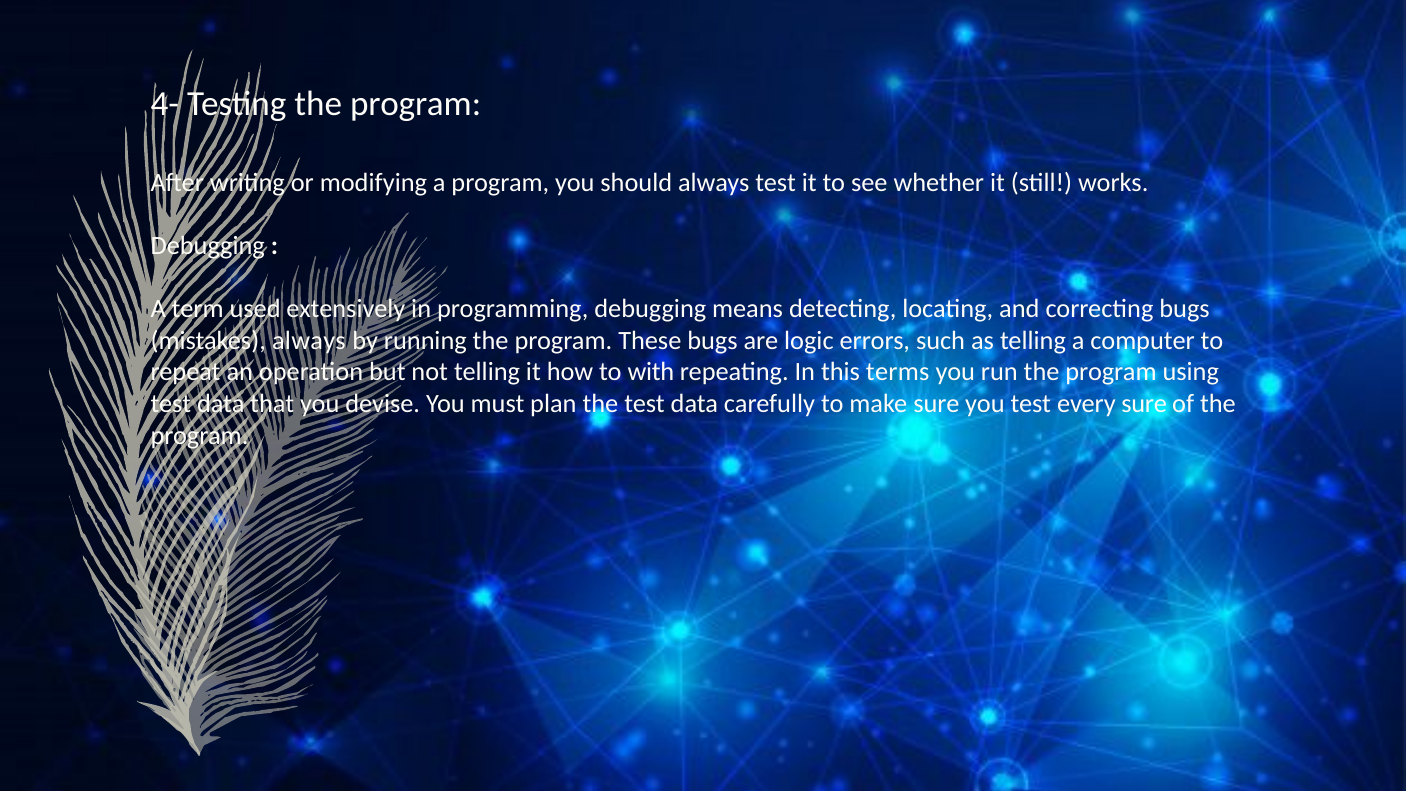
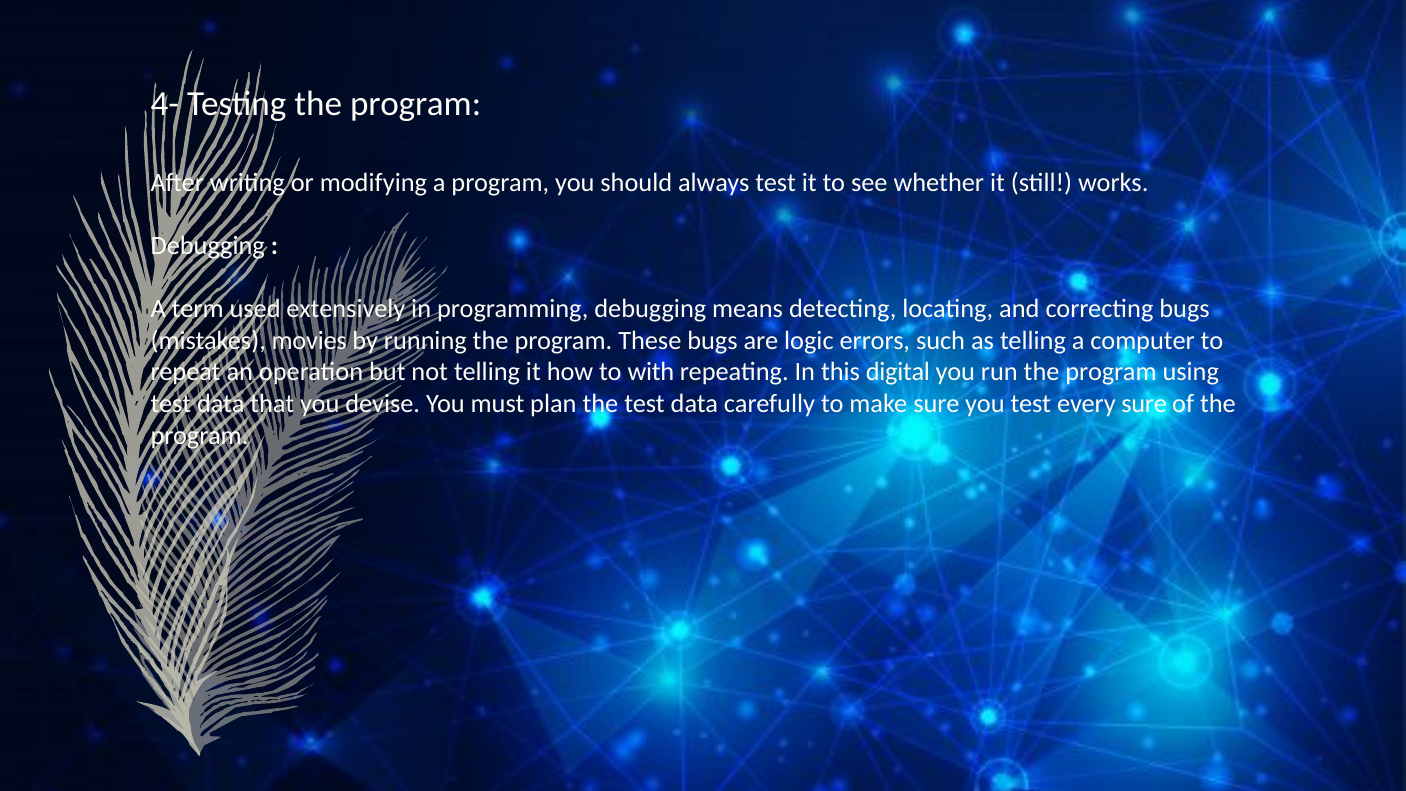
mistakes always: always -> movies
terms: terms -> digital
